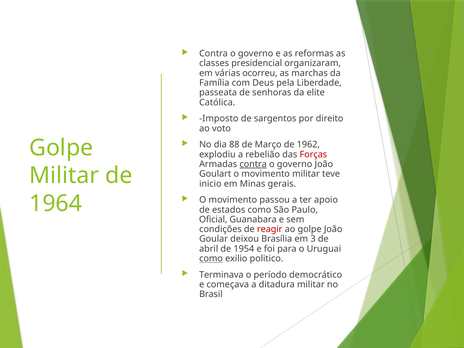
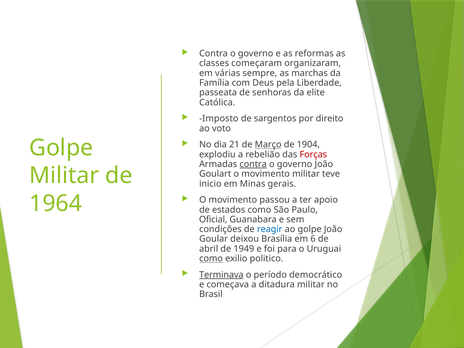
presidencial: presidencial -> começaram
ocorreu: ocorreu -> sempre
88: 88 -> 21
Março underline: none -> present
1962: 1962 -> 1904
reagir colour: red -> blue
3: 3 -> 6
1954: 1954 -> 1949
Terminava underline: none -> present
